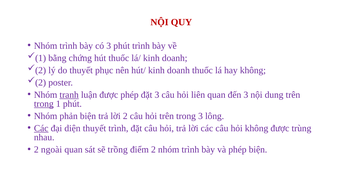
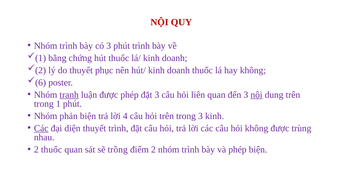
2 at (41, 83): 2 -> 6
nội at (256, 95) underline: none -> present
trong at (44, 104) underline: present -> none
lời 2: 2 -> 4
3 lông: lông -> kinh
2 ngoài: ngoài -> thuốc
